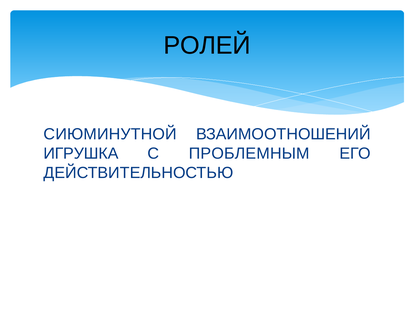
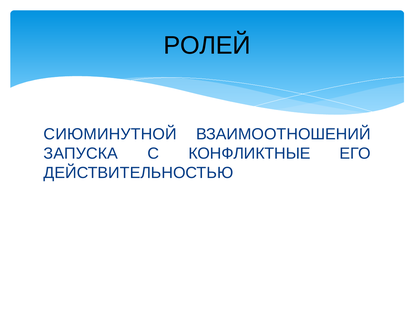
ИГРУШКА: ИГРУШКА -> ЗАПУСКА
ПРОБЛЕМНЫМ: ПРОБЛЕМНЫМ -> КОНФЛИКТНЫЕ
